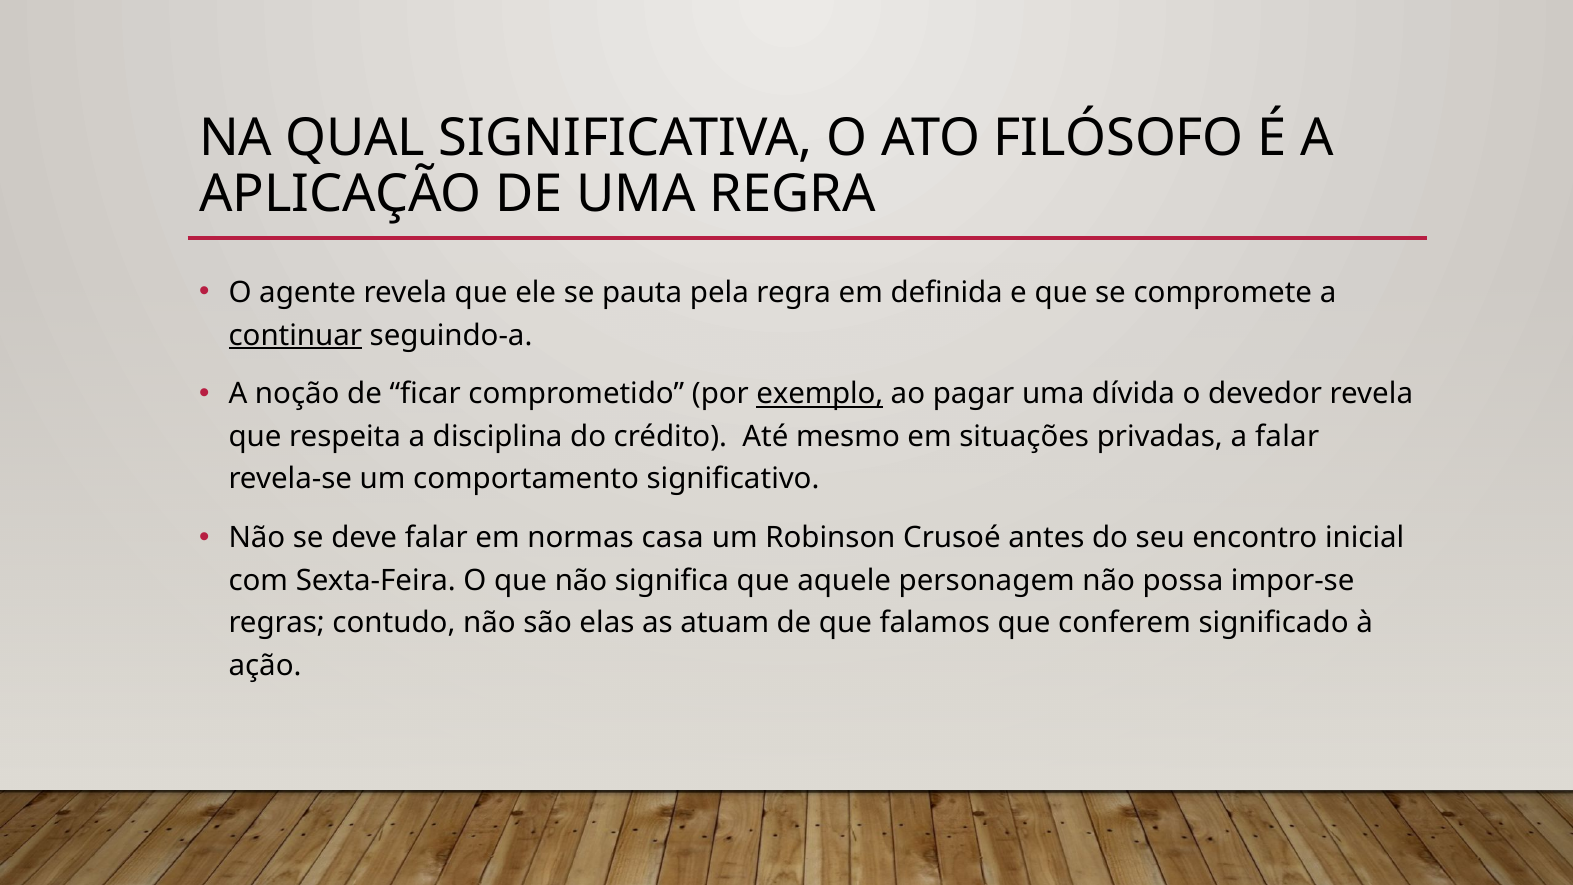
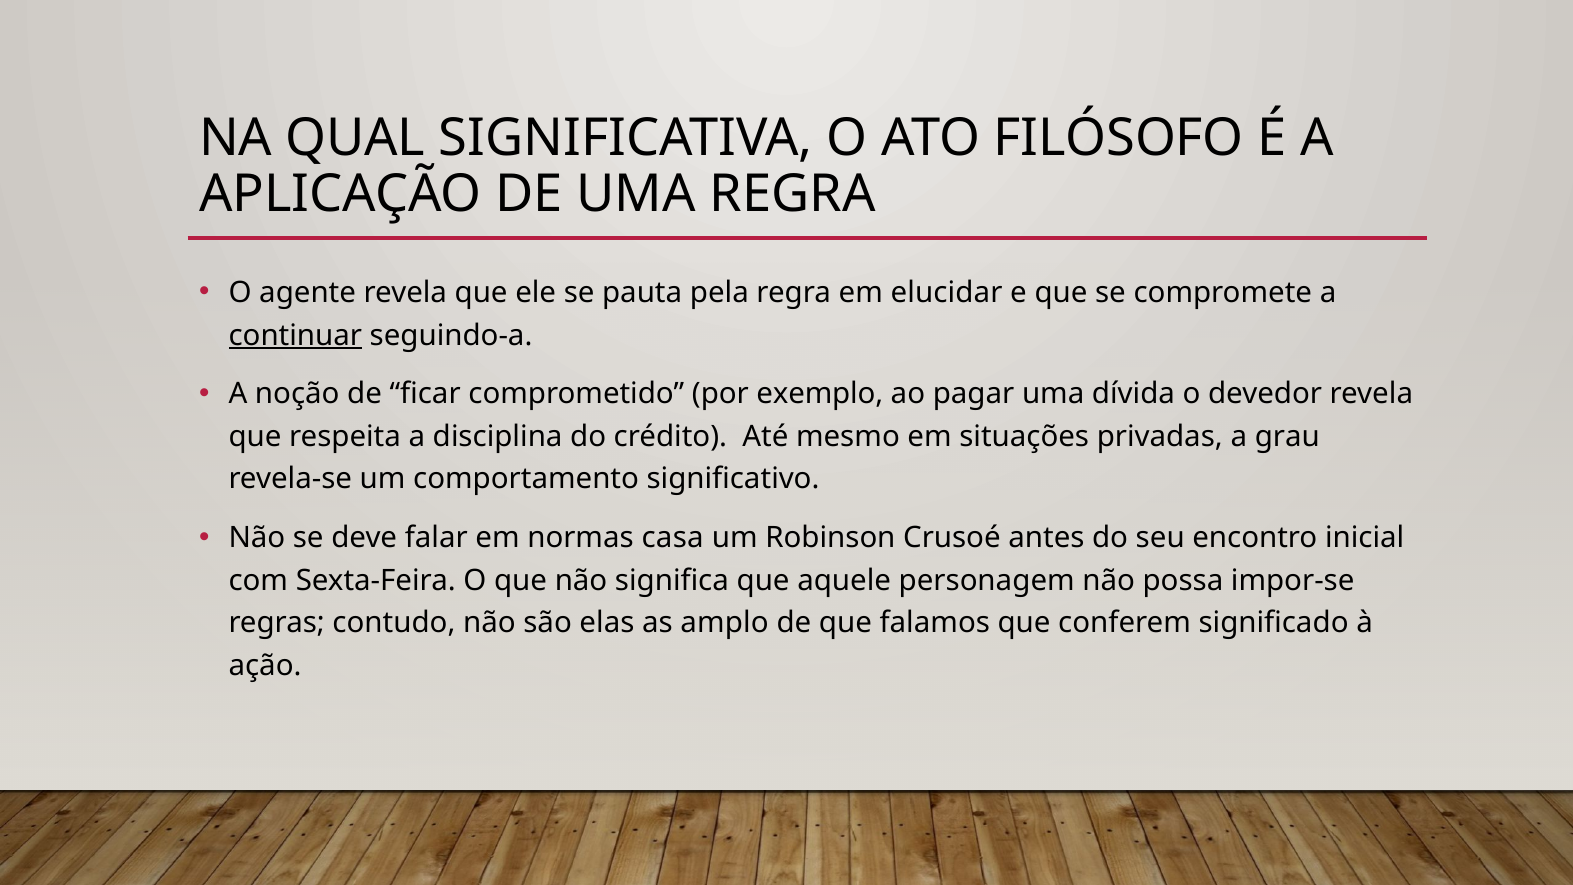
definida: definida -> elucidar
exemplo underline: present -> none
a falar: falar -> grau
atuam: atuam -> amplo
